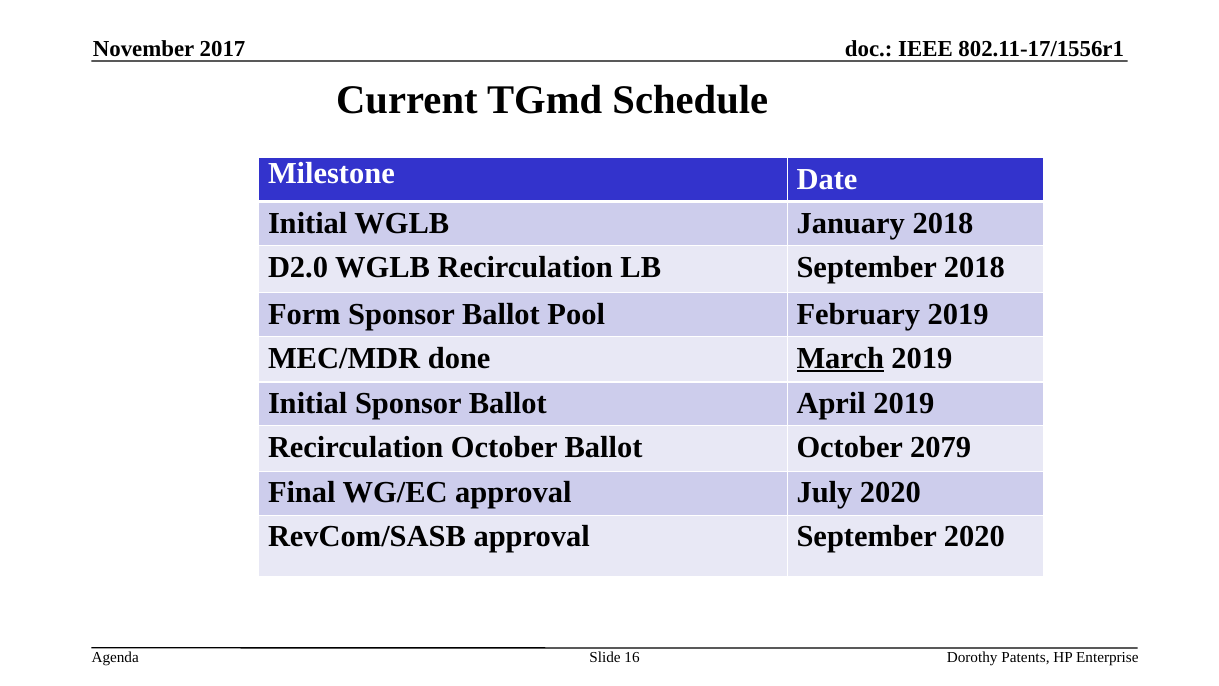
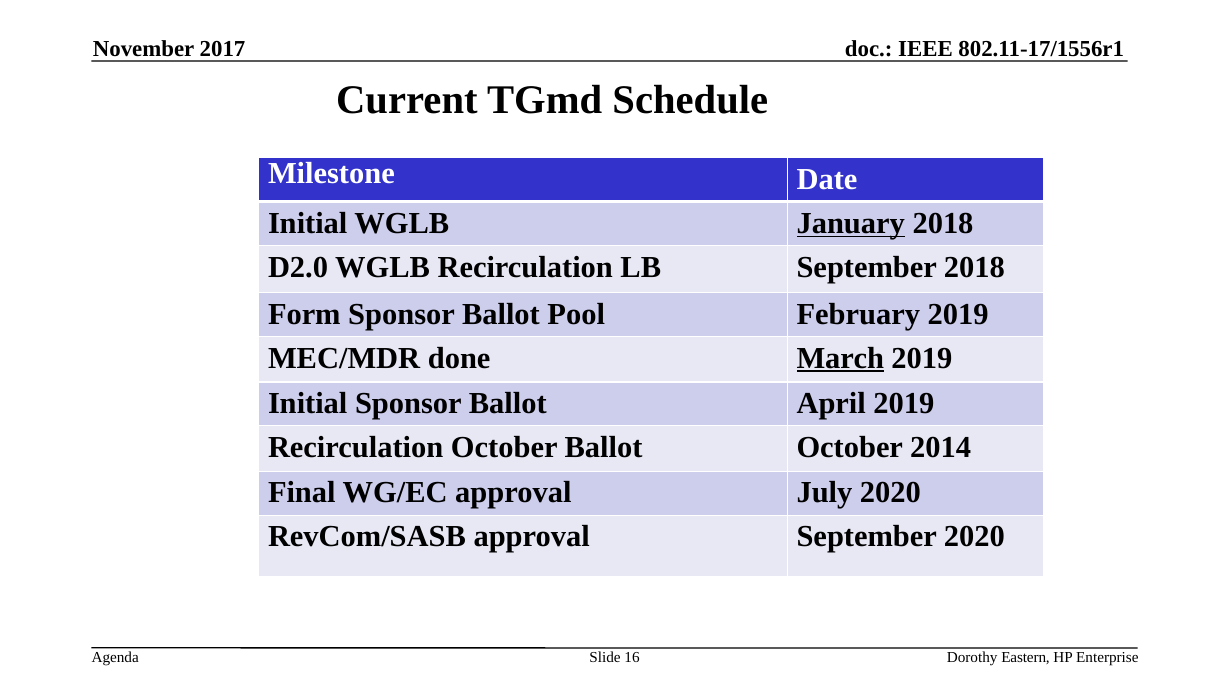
January underline: none -> present
2079: 2079 -> 2014
Patents: Patents -> Eastern
